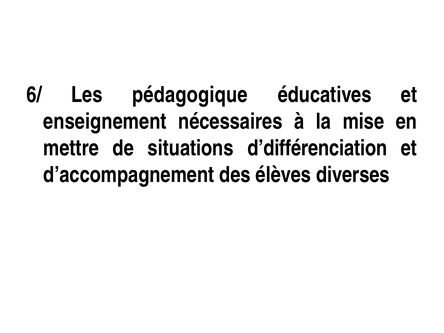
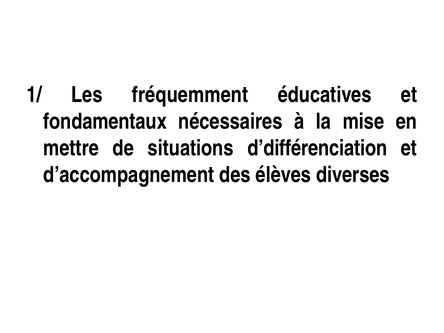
6/: 6/ -> 1/
pédagogique: pédagogique -> fréquemment
enseignement: enseignement -> fondamentaux
